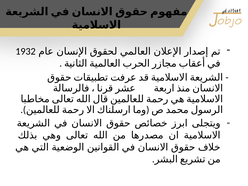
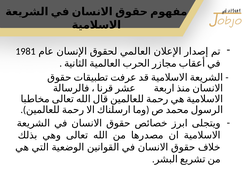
1932: 1932 -> 1981
